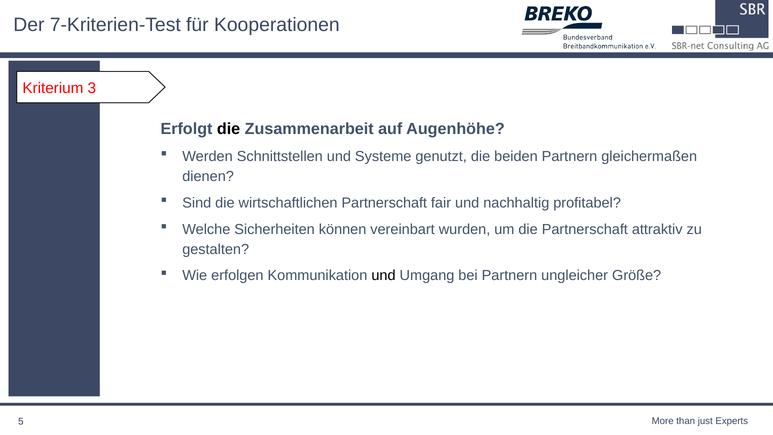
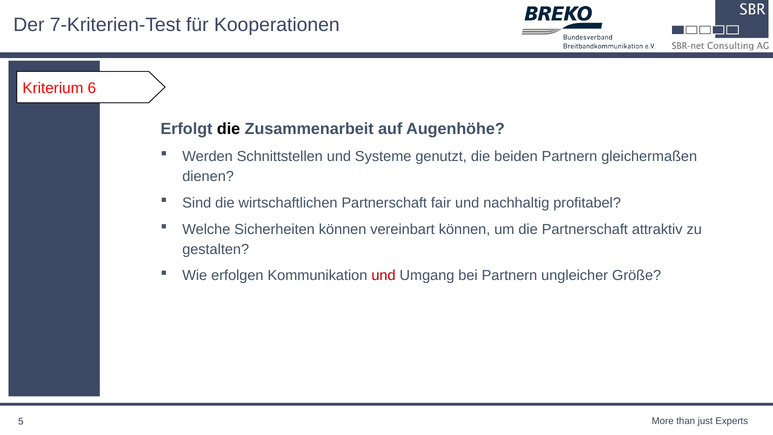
3: 3 -> 6
vereinbart wurden: wurden -> können
und at (384, 276) colour: black -> red
